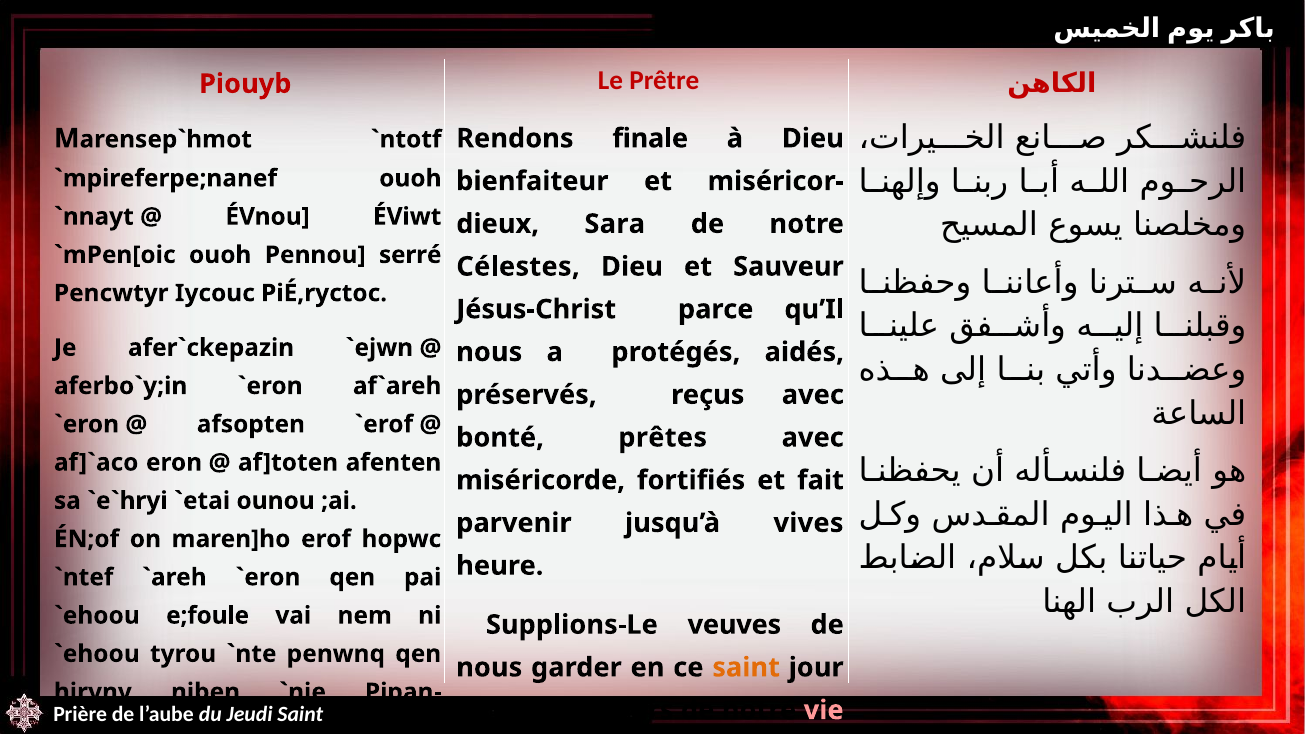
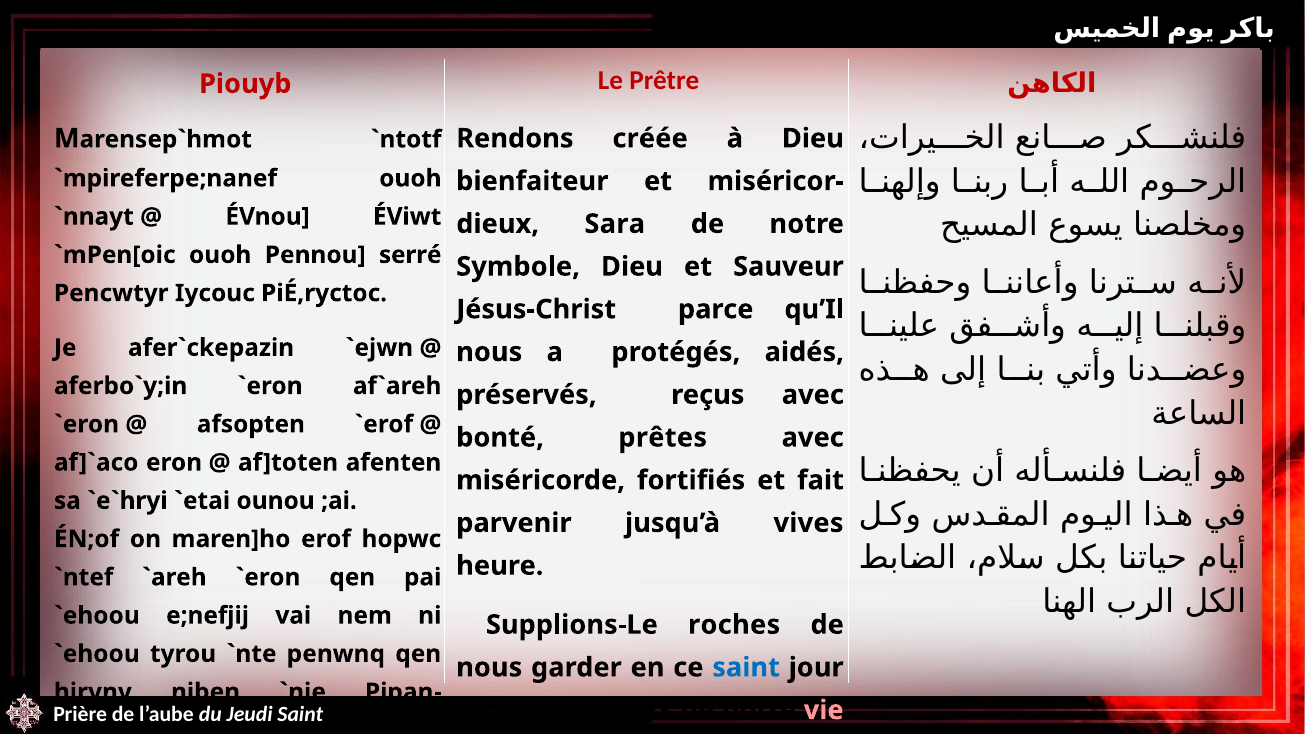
finale: finale -> créée
Célestes: Célestes -> Symbole
e;foule: e;foule -> e;nefjij
veuves: veuves -> roches
saint at (746, 668) colour: orange -> blue
